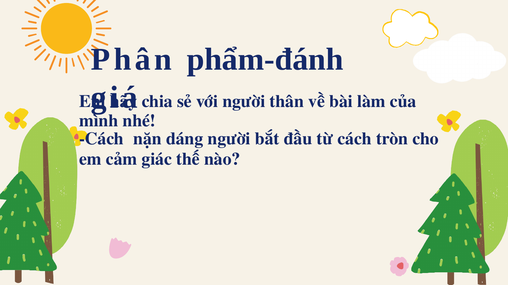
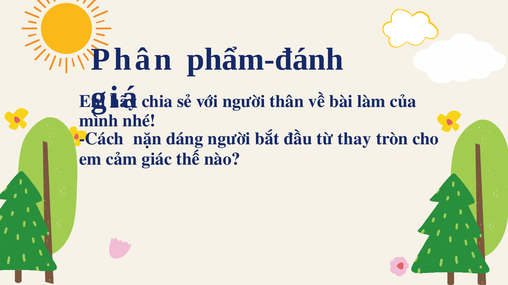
từ cách: cách -> thay
